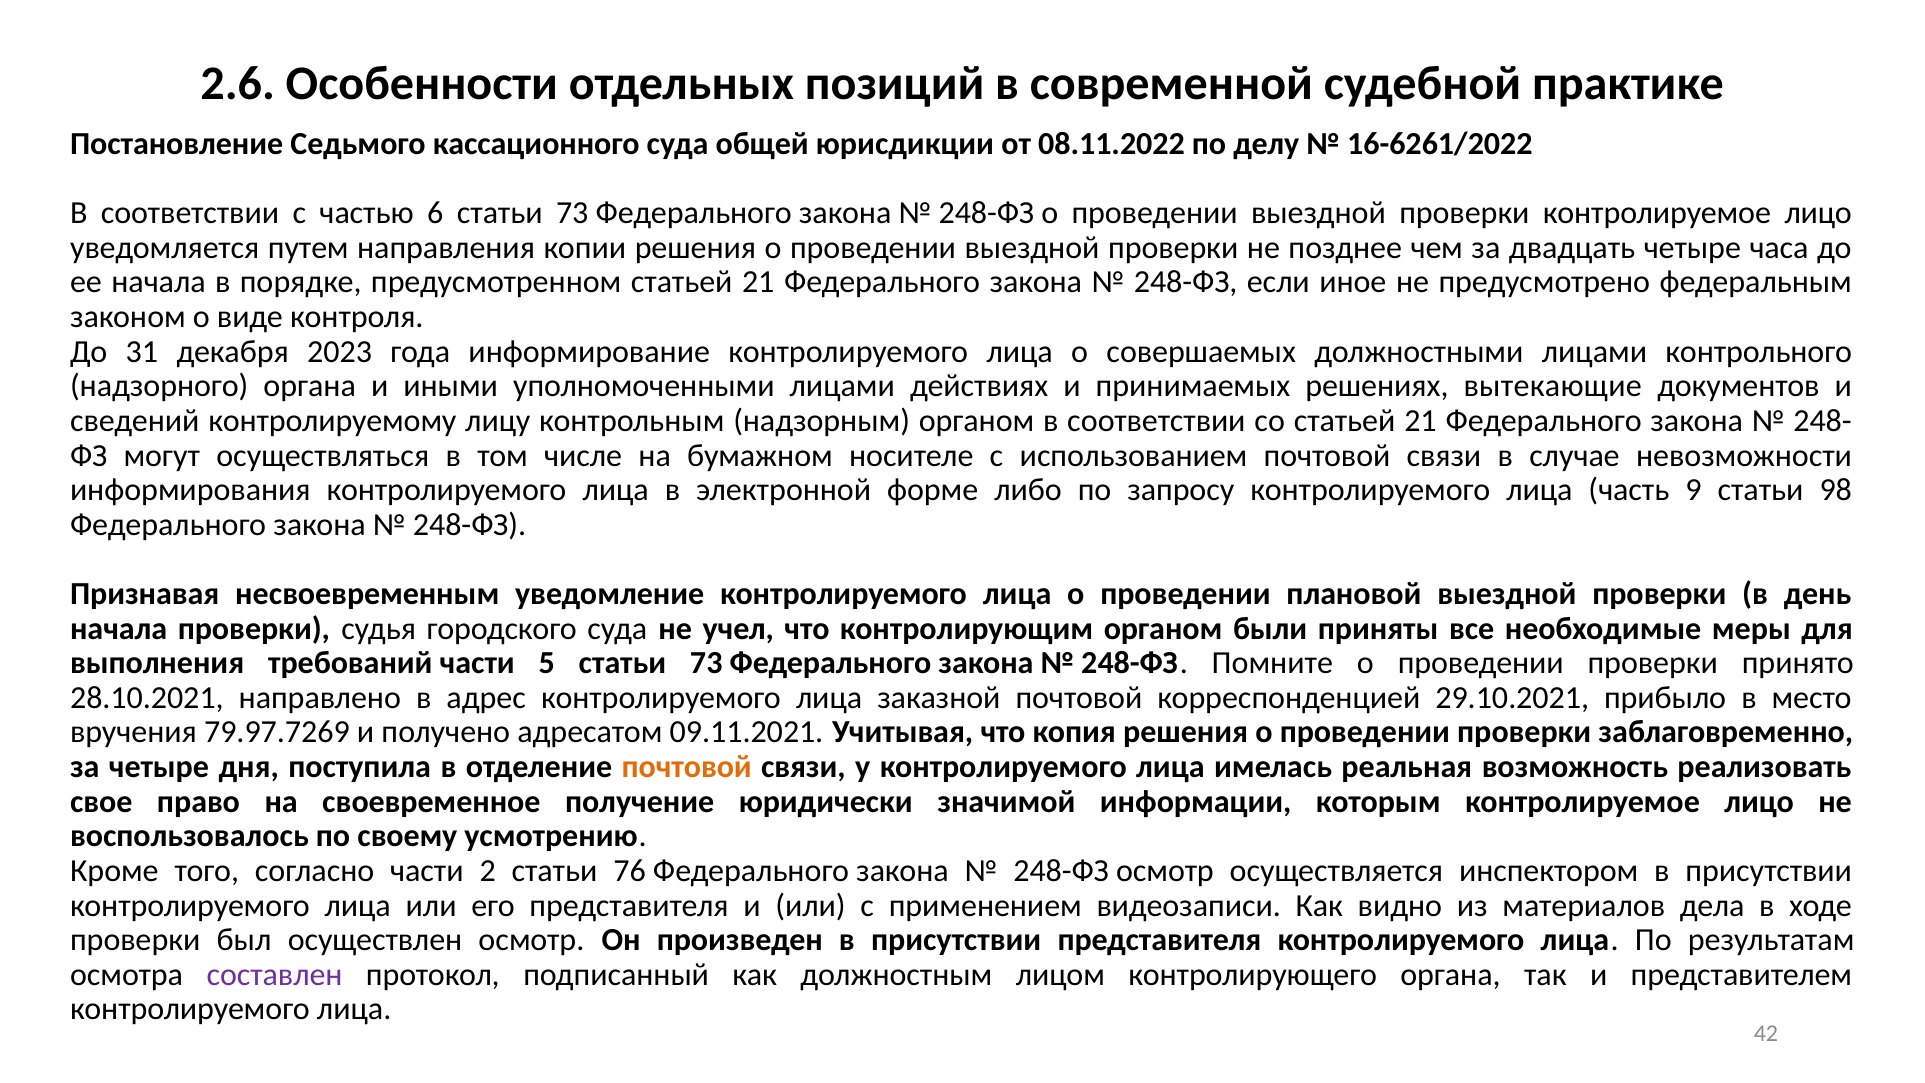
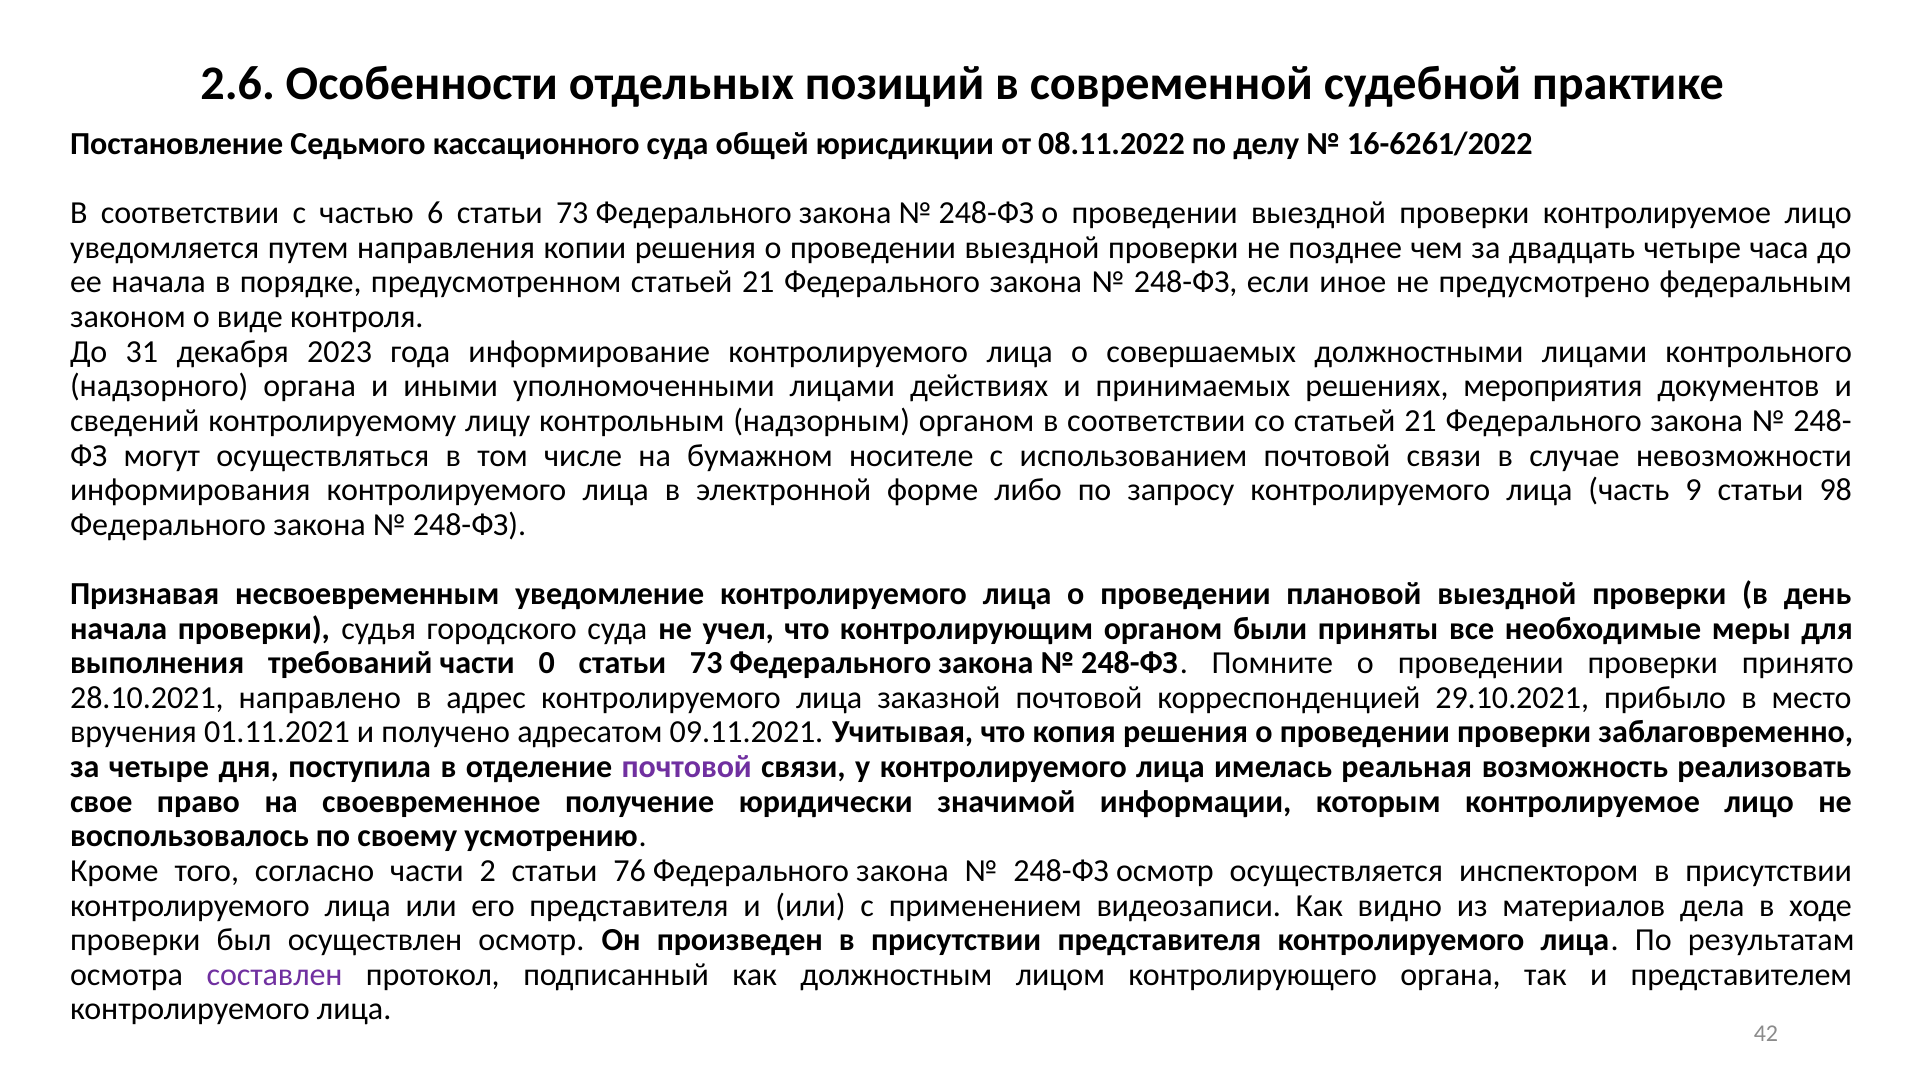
вытекающие: вытекающие -> мероприятия
5: 5 -> 0
79.97.7269: 79.97.7269 -> 01.11.2021
почтовой at (687, 767) colour: orange -> purple
